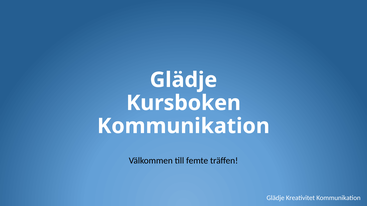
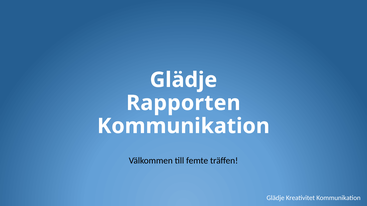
Kursboken: Kursboken -> Rapporten
